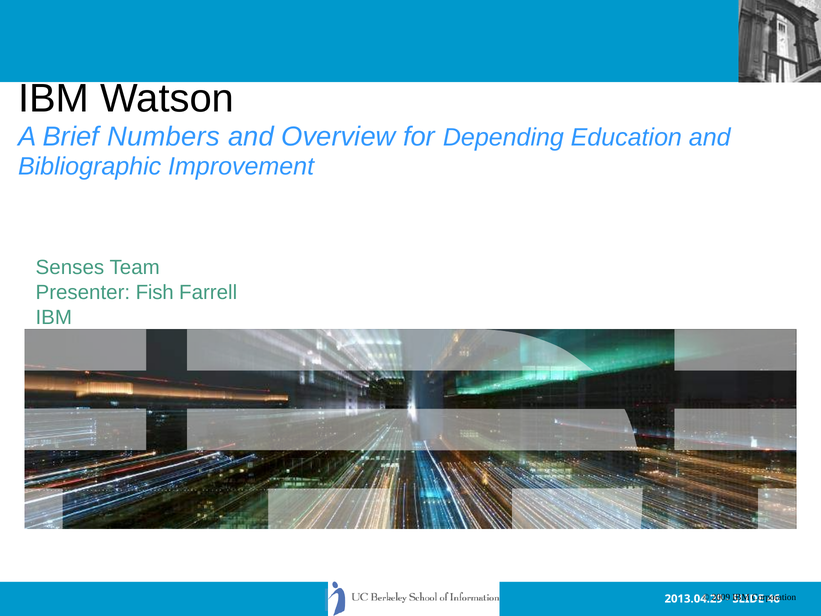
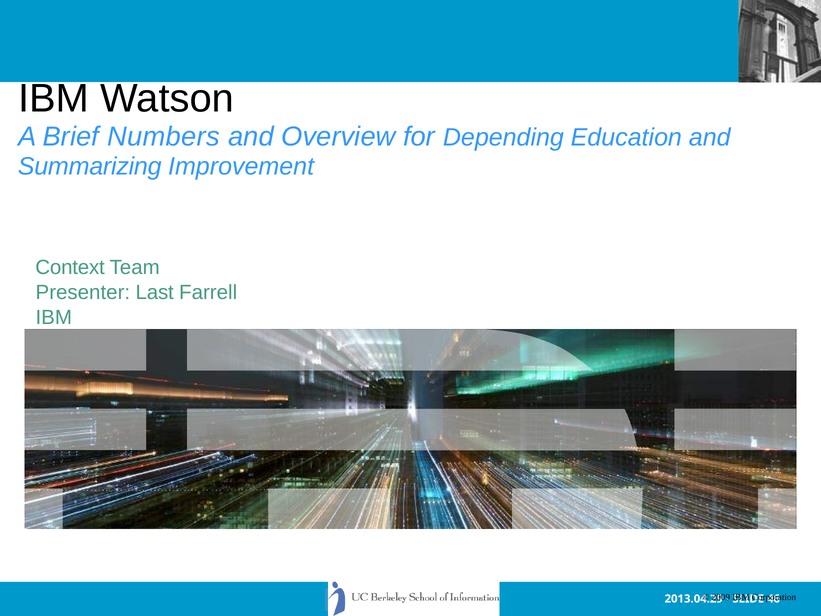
Bibliographic: Bibliographic -> Summarizing
Senses: Senses -> Context
Fish: Fish -> Last
